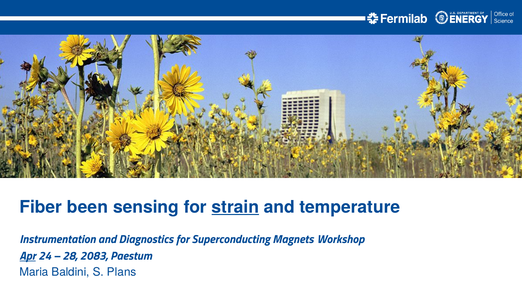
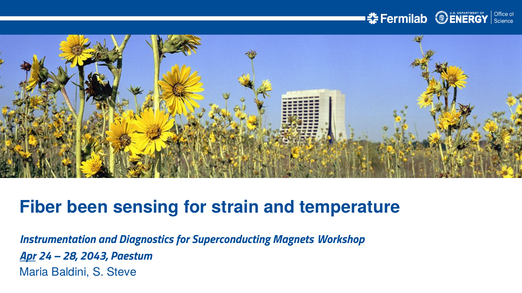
strain underline: present -> none
2083: 2083 -> 2043
Plans: Plans -> Steve
